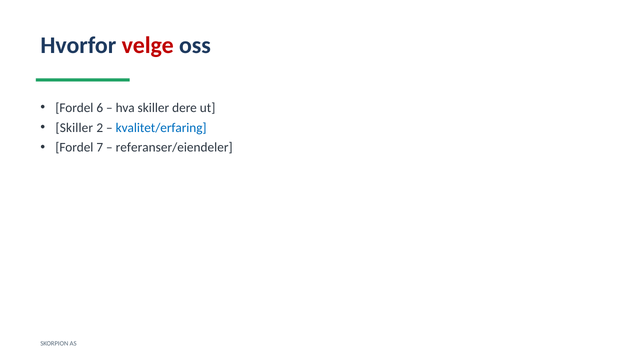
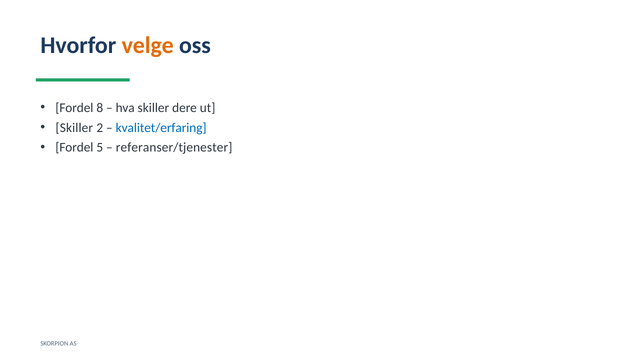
velge colour: red -> orange
6: 6 -> 8
7: 7 -> 5
referanser/eiendeler: referanser/eiendeler -> referanser/tjenester
